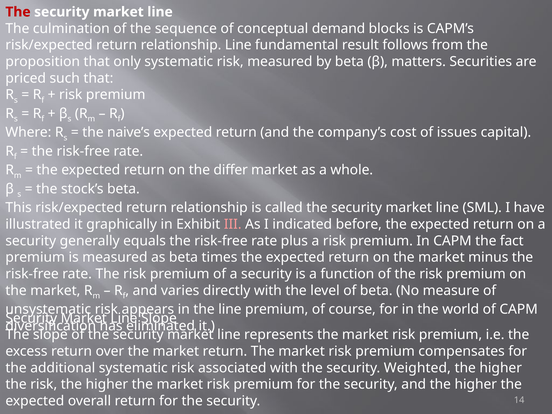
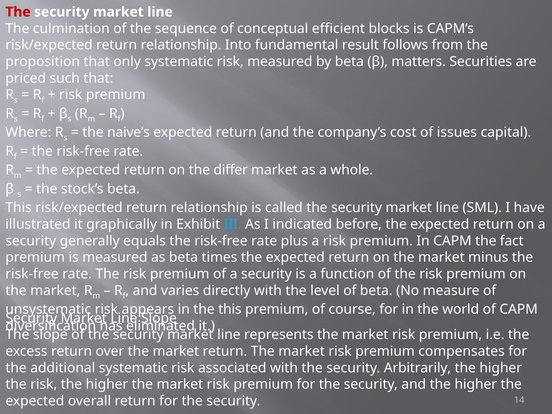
demand: demand -> efficient
relationship Line: Line -> Into
III colour: pink -> light blue
the line: line -> this
Weighted: Weighted -> Arbitrarily
